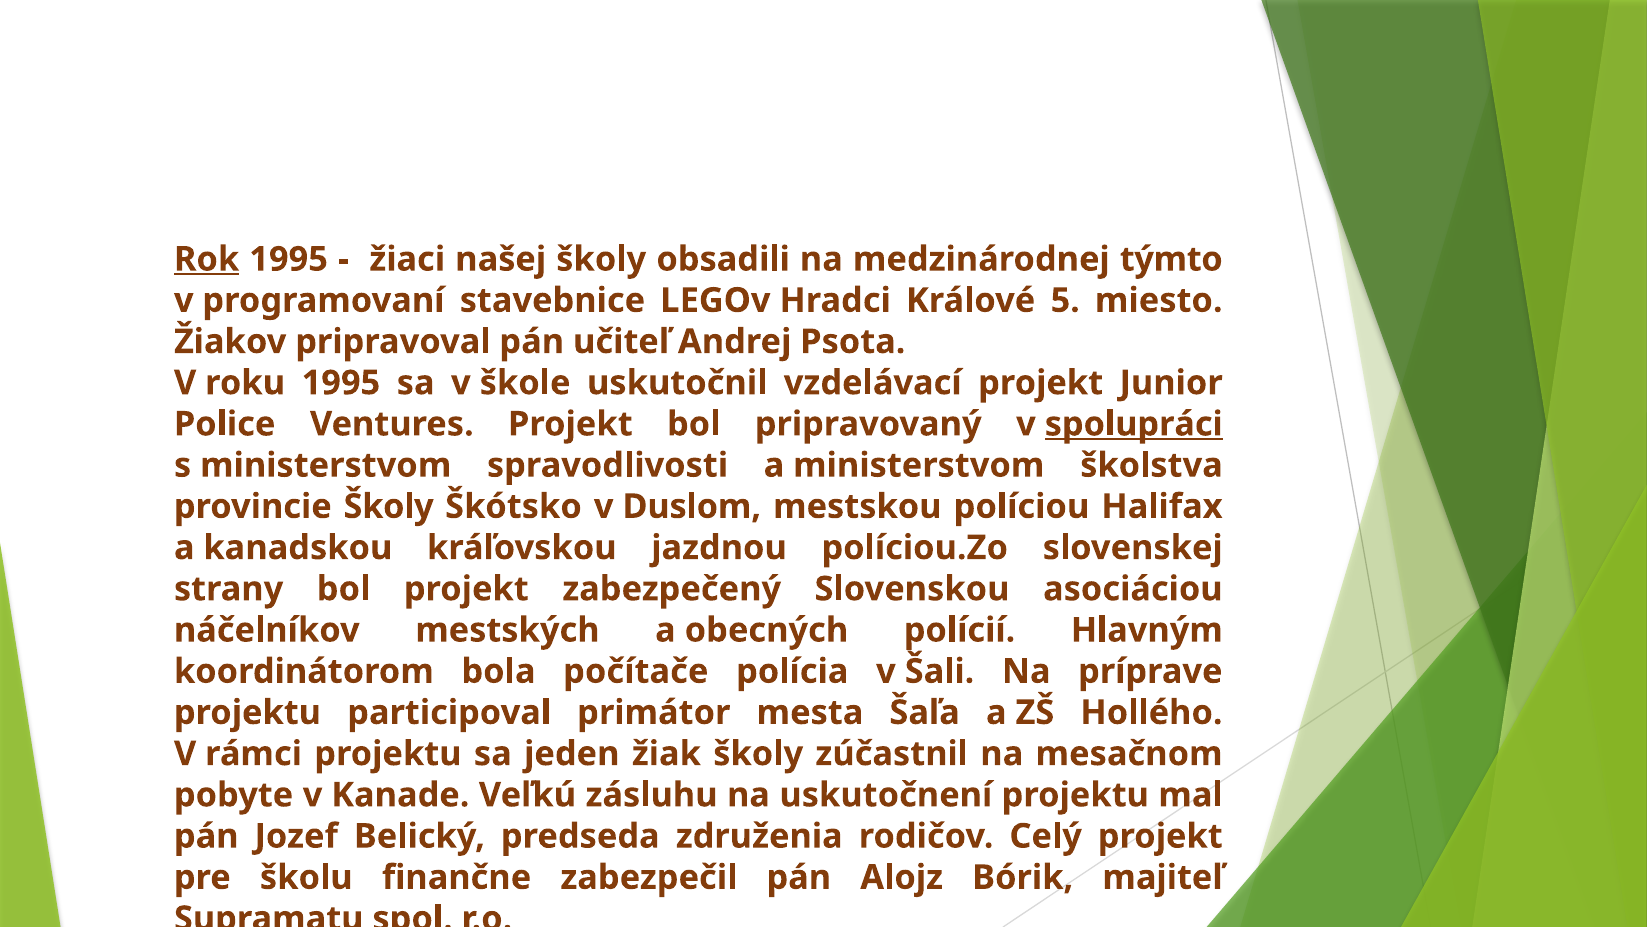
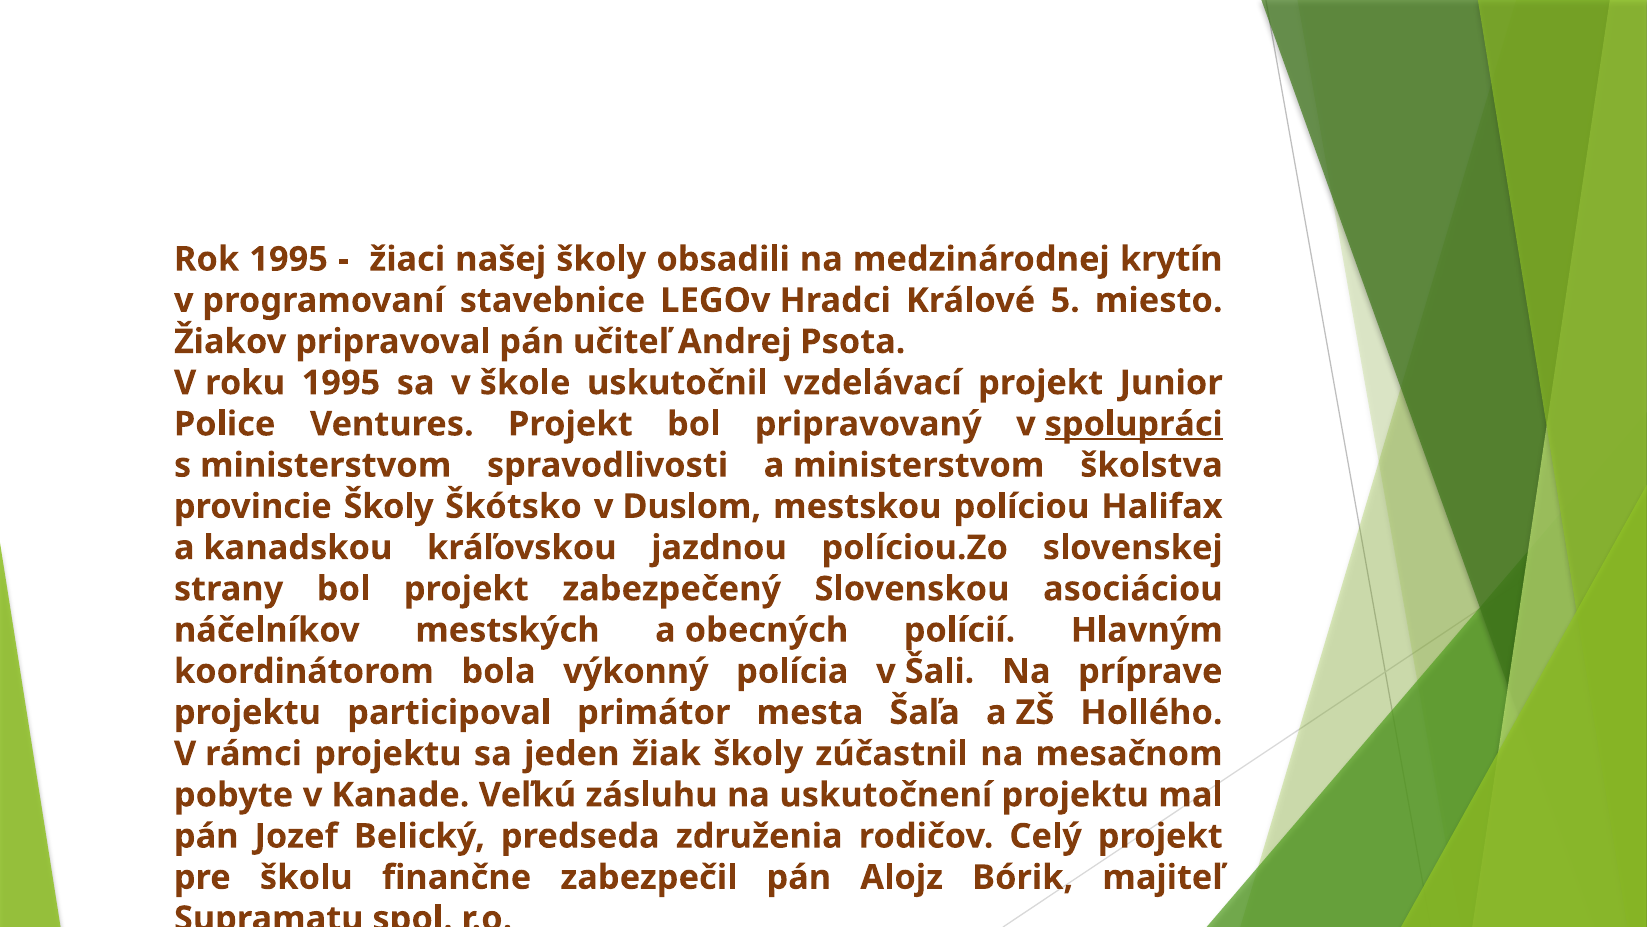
Rok underline: present -> none
týmto: týmto -> krytín
počítače: počítače -> výkonný
